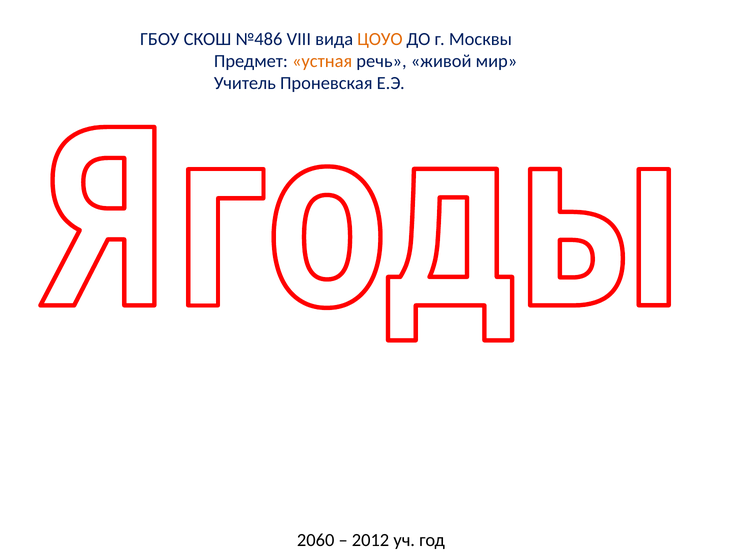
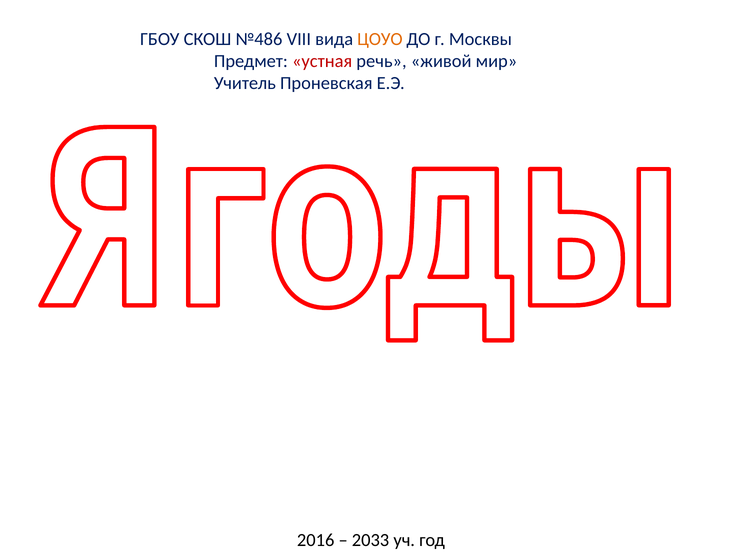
устная colour: orange -> red
2060: 2060 -> 2016
2012: 2012 -> 2033
